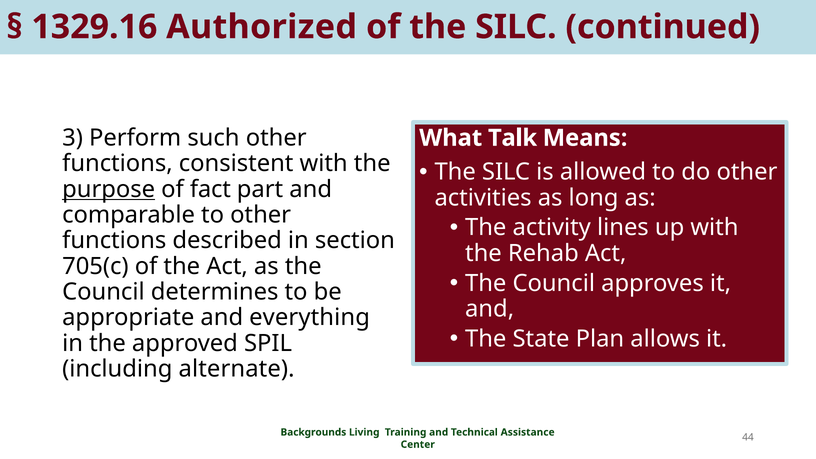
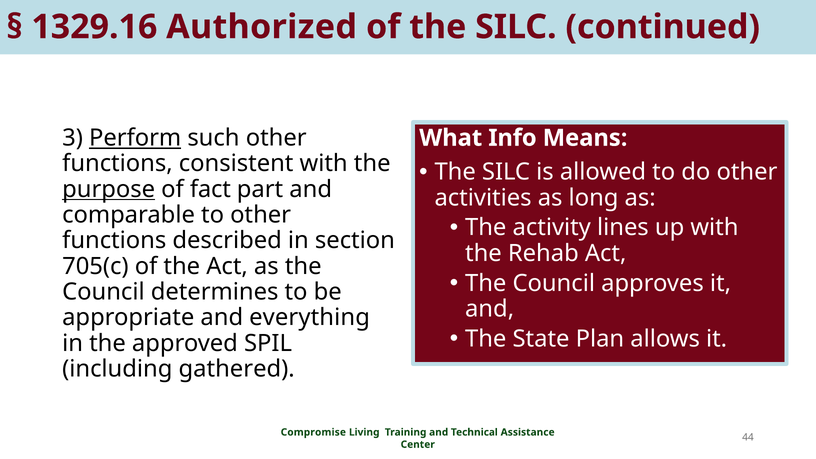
Perform underline: none -> present
Talk: Talk -> Info
alternate: alternate -> gathered
Backgrounds: Backgrounds -> Compromise
